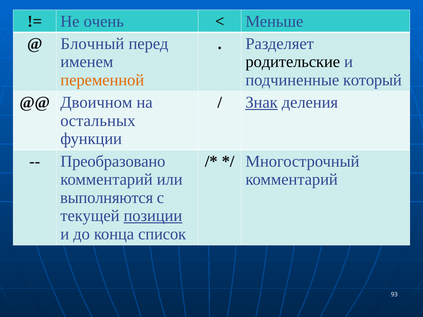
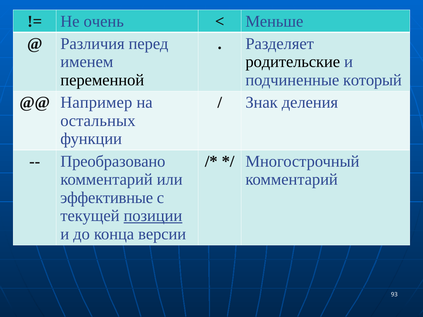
Блочный: Блочный -> Различия
переменной colour: orange -> black
Двоичном: Двоичном -> Например
Знак underline: present -> none
выполняются: выполняются -> эффективные
список: список -> версии
